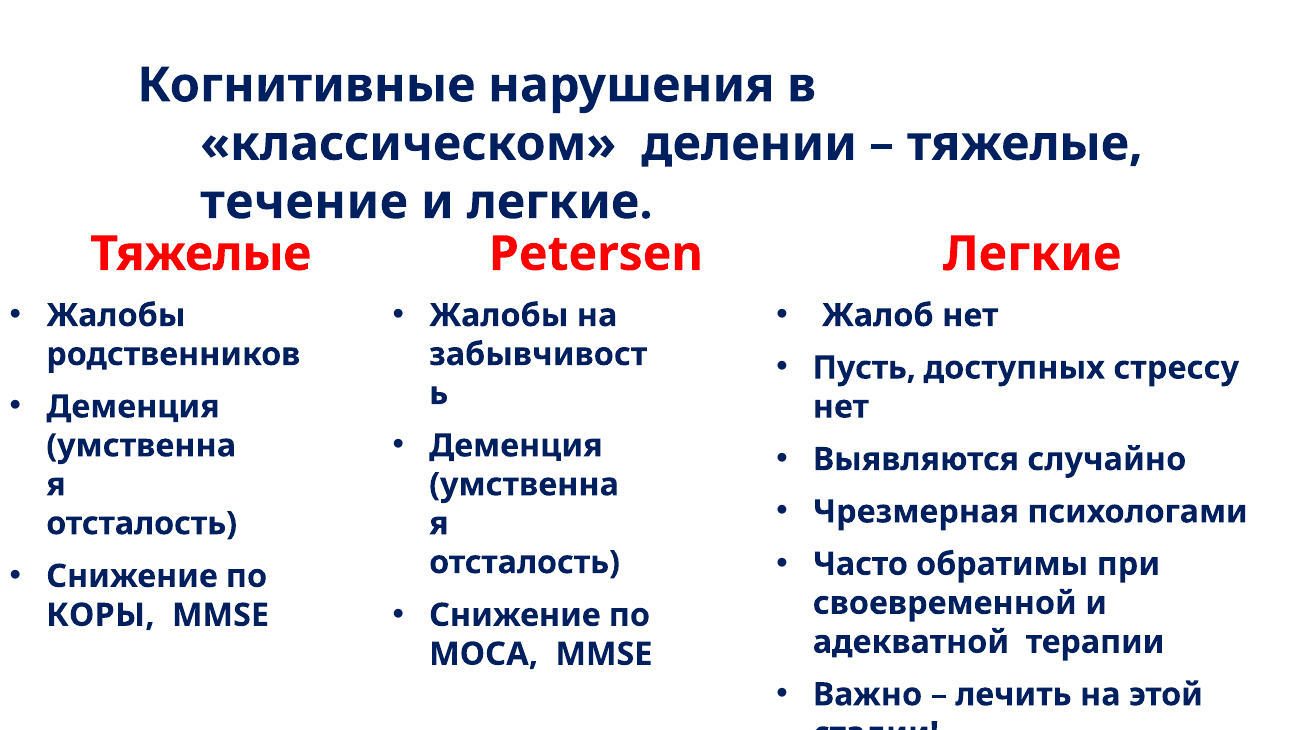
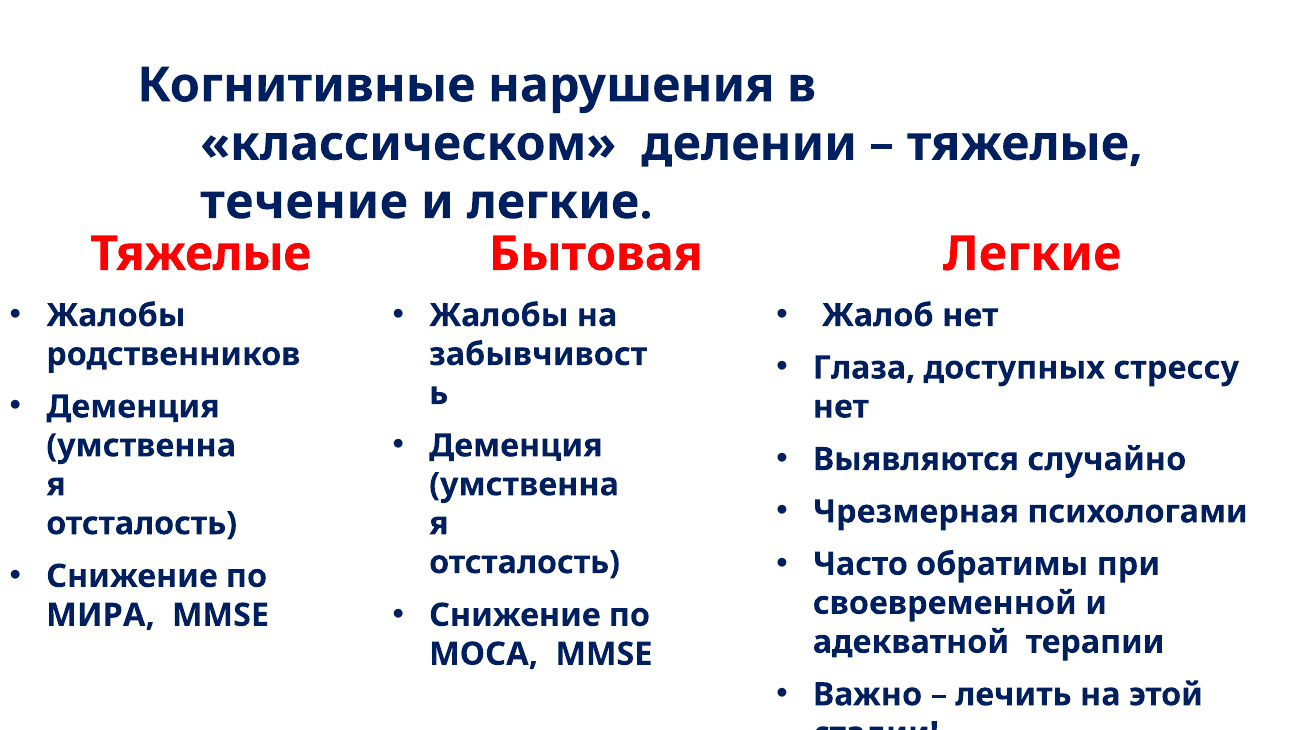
Petersen: Petersen -> Бытовая
Пусть: Пусть -> Глаза
КОРЫ: КОРЫ -> МИРА
